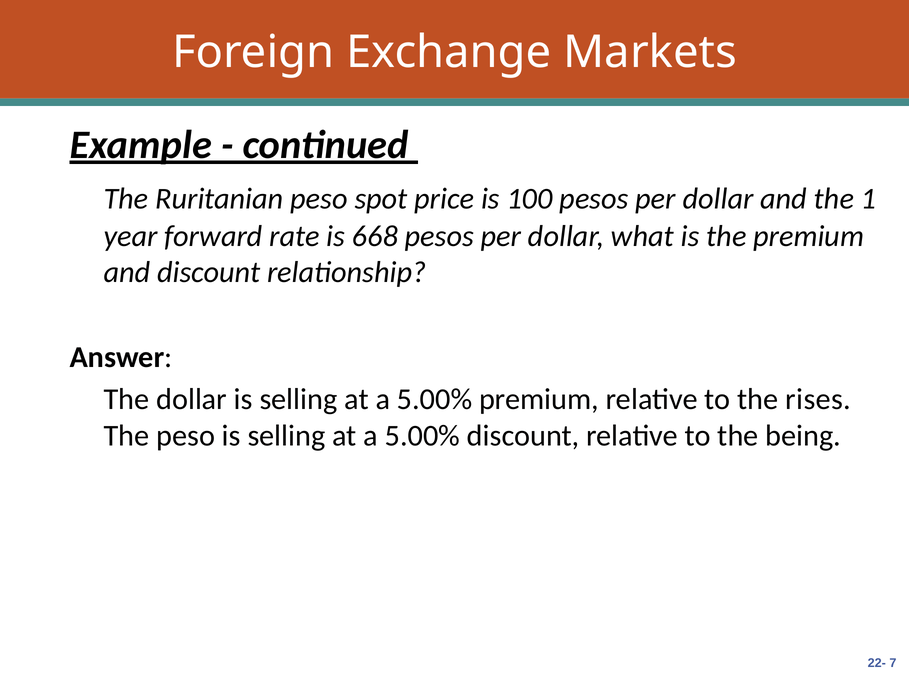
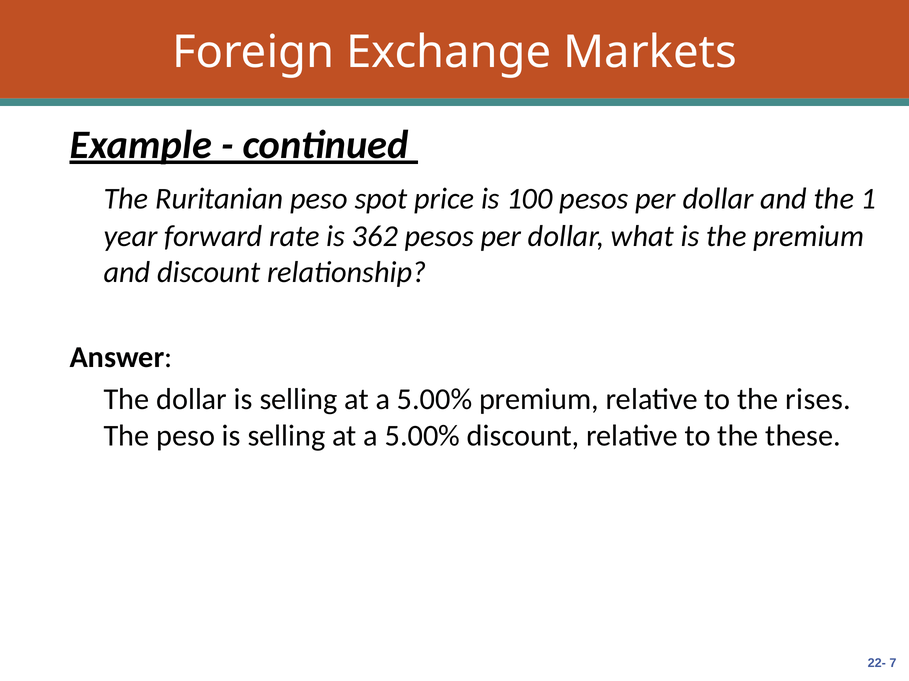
668: 668 -> 362
being: being -> these
